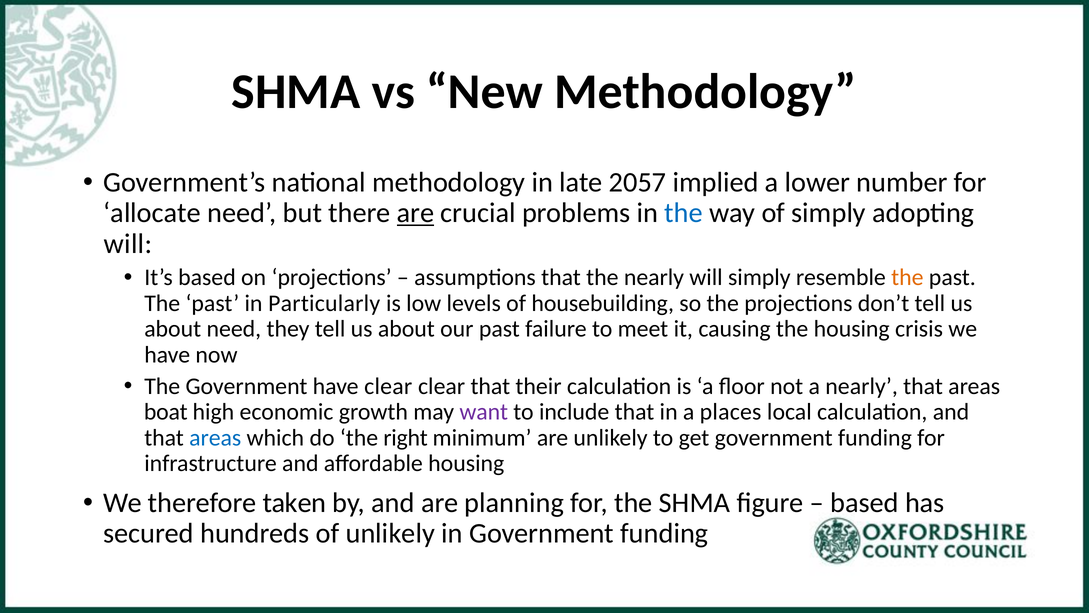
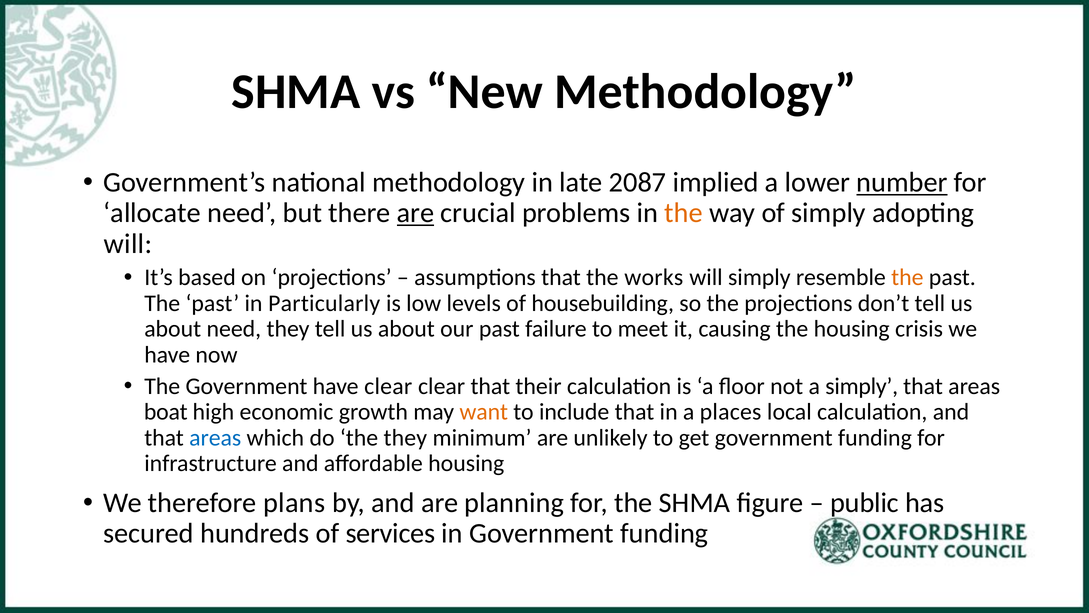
2057: 2057 -> 2087
number underline: none -> present
the at (684, 213) colour: blue -> orange
the nearly: nearly -> works
a nearly: nearly -> simply
want colour: purple -> orange
the right: right -> they
taken: taken -> plans
based at (864, 503): based -> public
of unlikely: unlikely -> services
